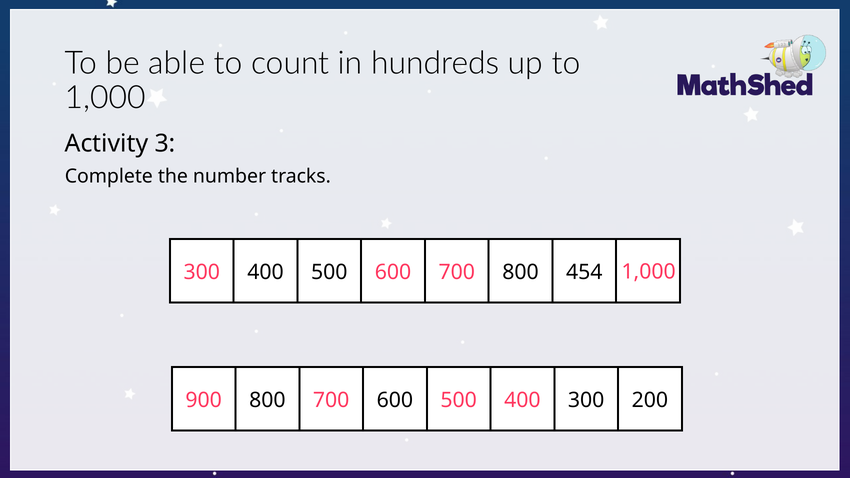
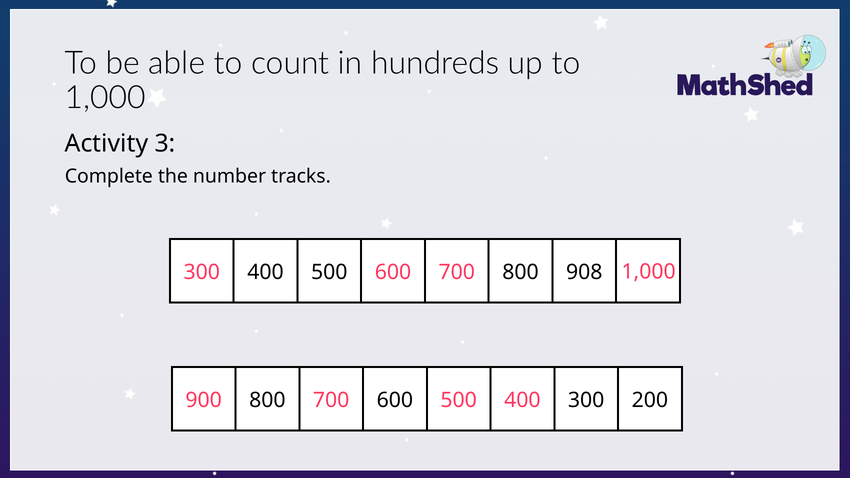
454: 454 -> 908
